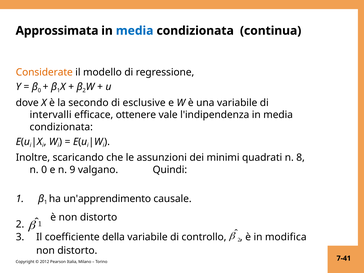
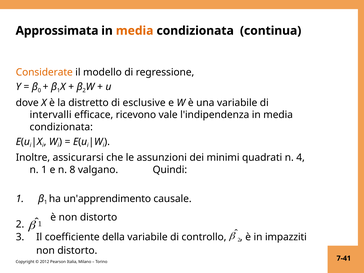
media at (135, 31) colour: blue -> orange
secondo: secondo -> distretto
ottenere: ottenere -> ricevono
scaricando: scaricando -> assicurarsi
8: 8 -> 4
n 0: 0 -> 1
9: 9 -> 8
modifica: modifica -> impazziti
